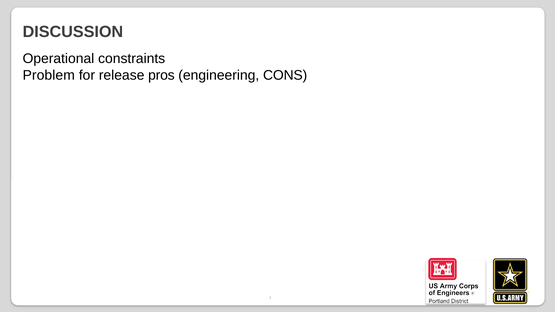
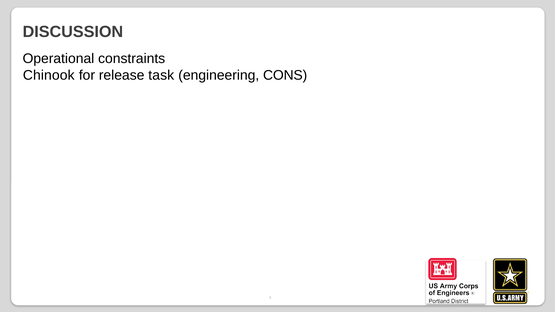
Problem: Problem -> Chinook
pros: pros -> task
